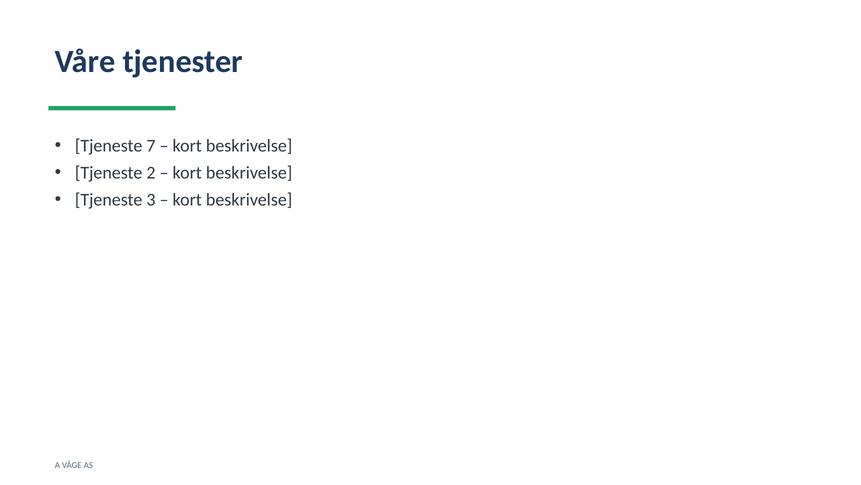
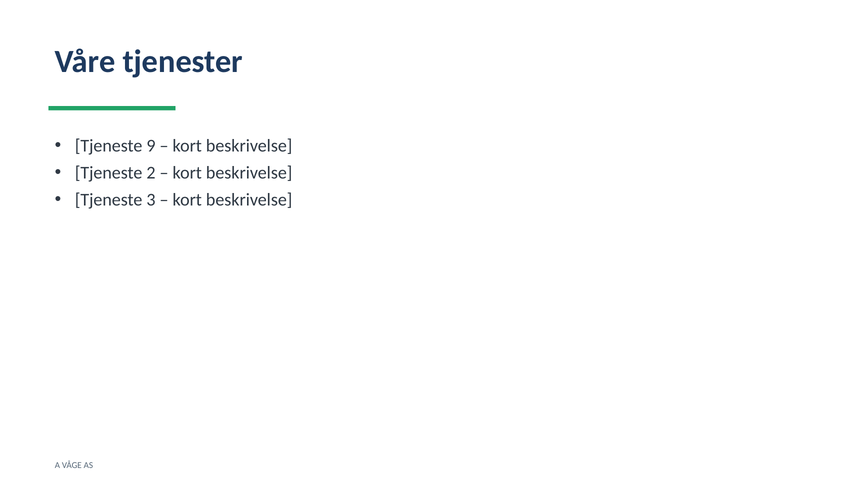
7: 7 -> 9
